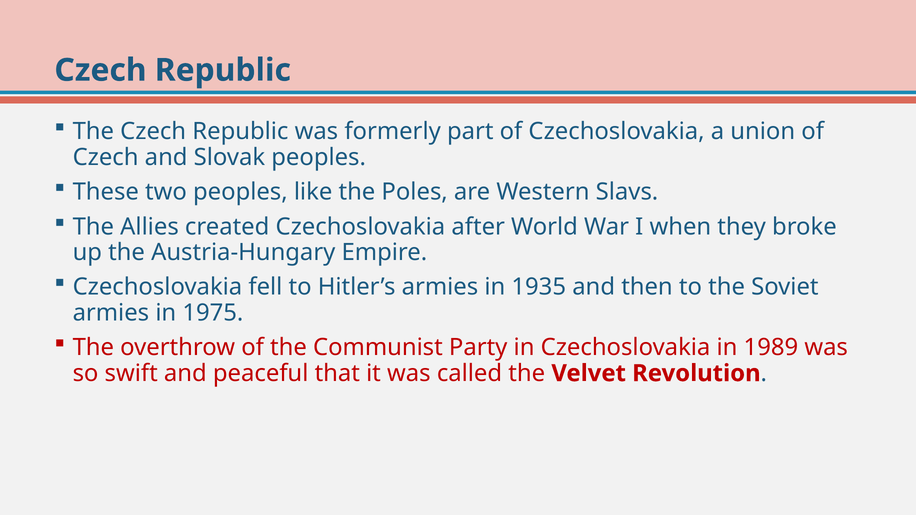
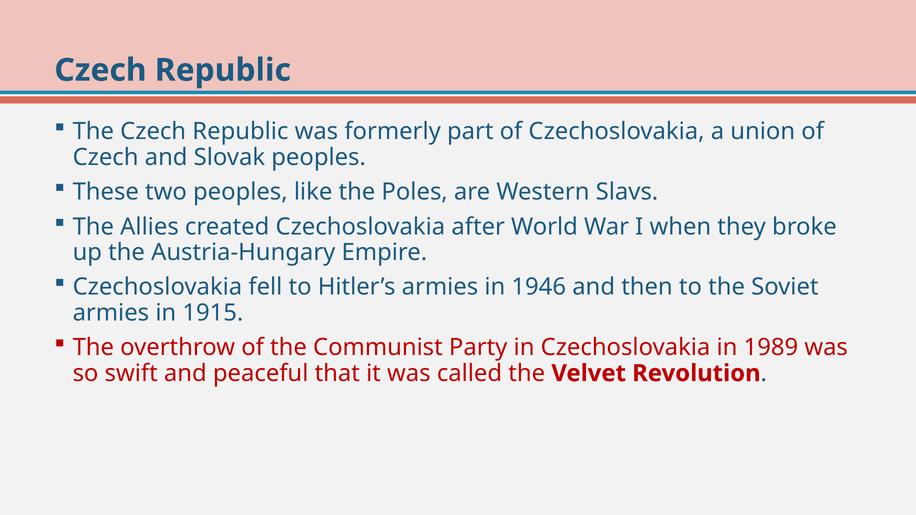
1935: 1935 -> 1946
1975: 1975 -> 1915
